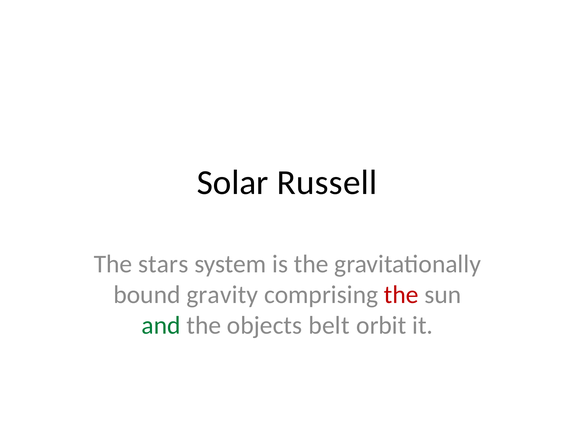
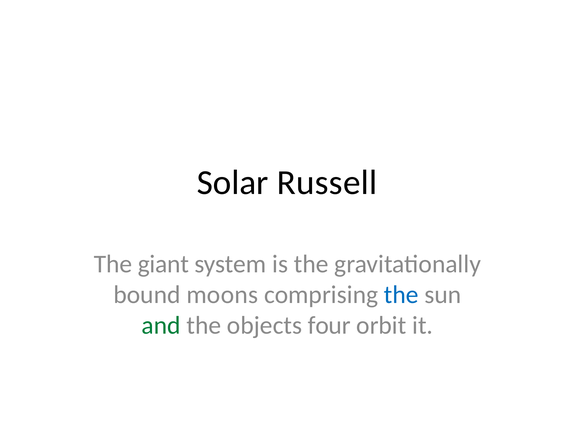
stars: stars -> giant
gravity: gravity -> moons
the at (401, 295) colour: red -> blue
belt: belt -> four
